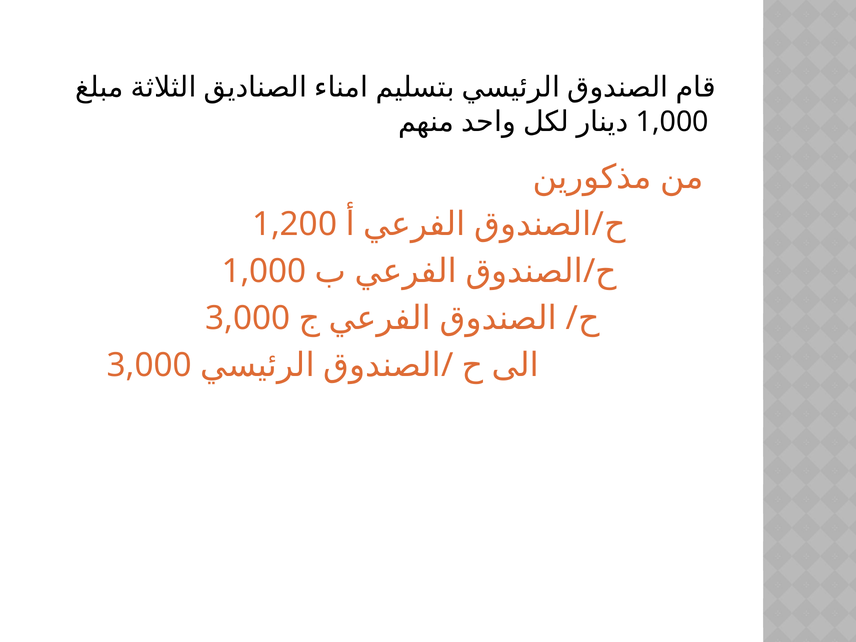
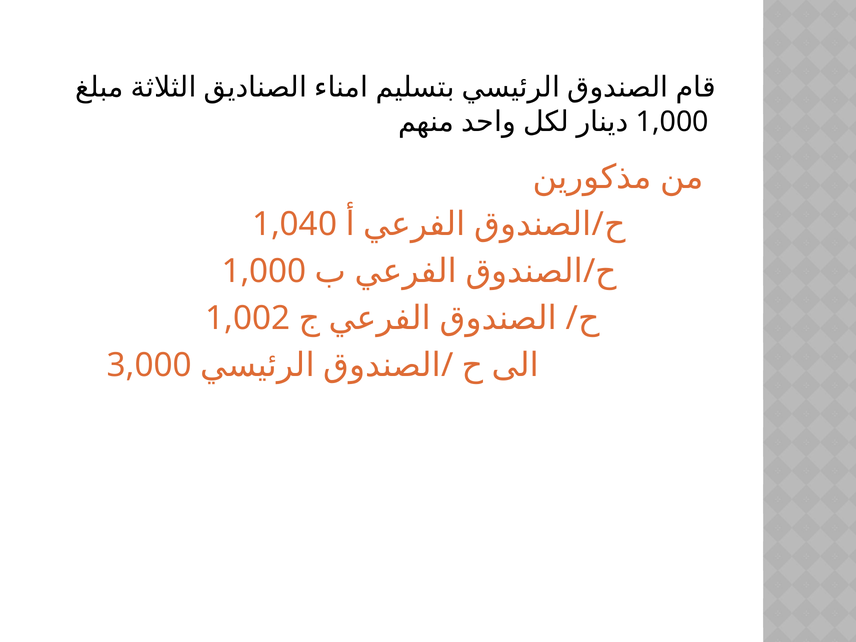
1,200: 1,200 -> 1,040
3,000 at (248, 318): 3,000 -> 1,002
